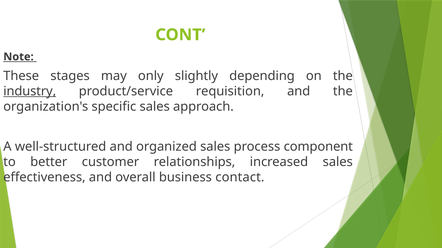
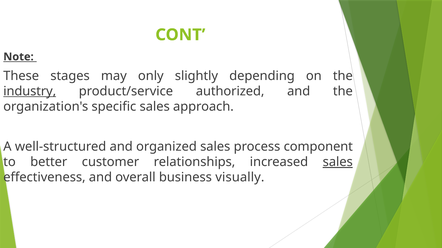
requisition: requisition -> authorized
sales at (338, 162) underline: none -> present
contact: contact -> visually
